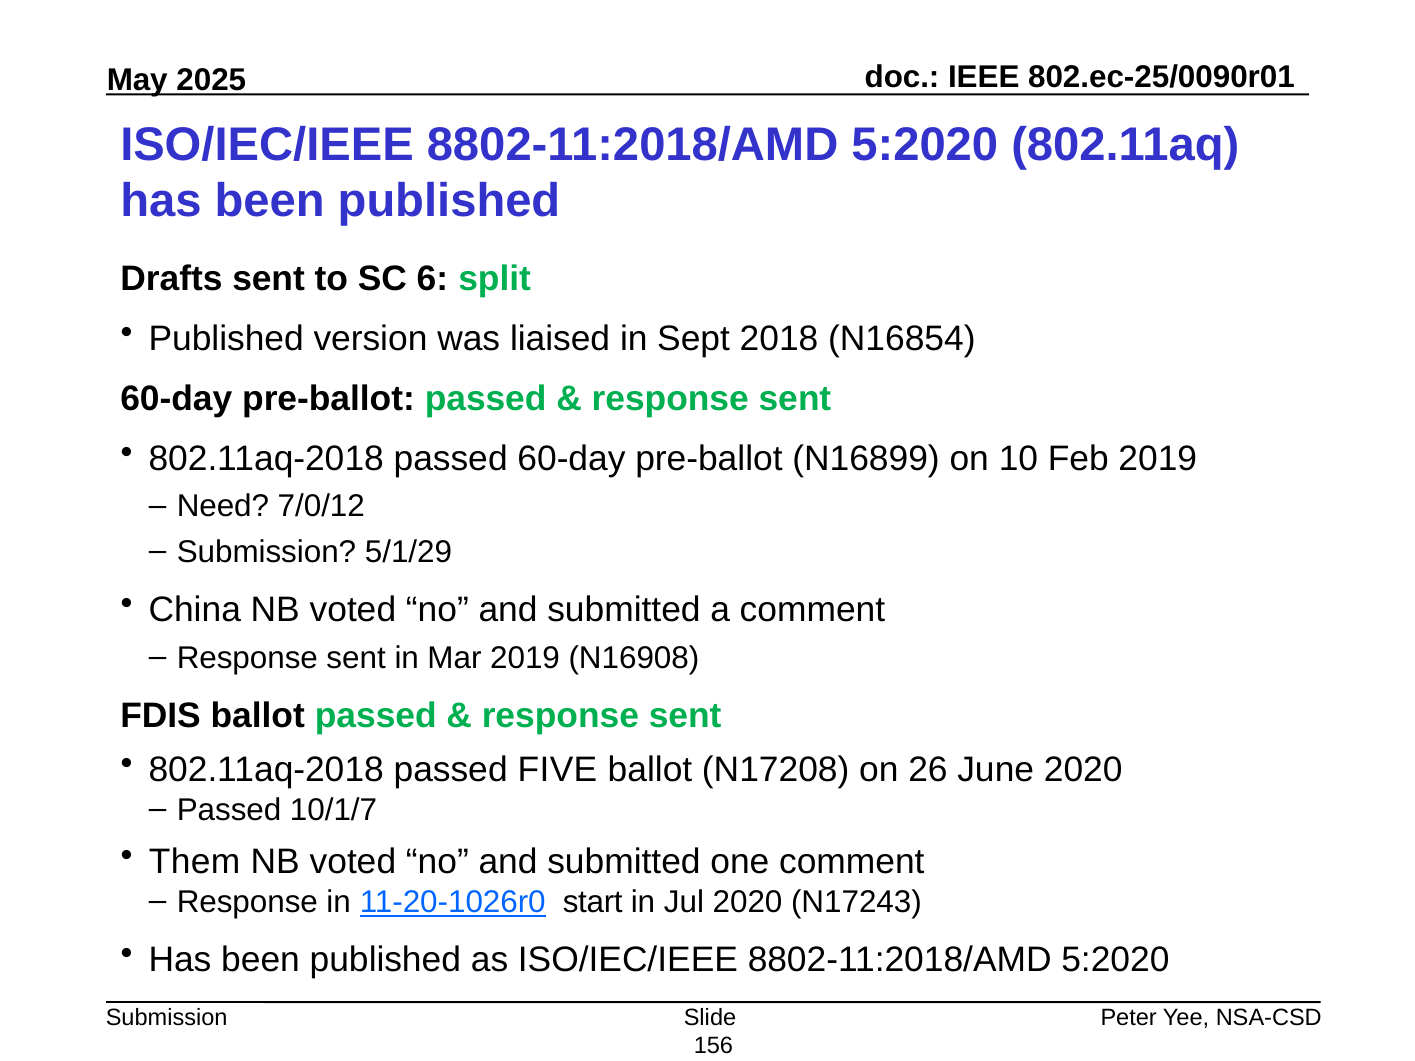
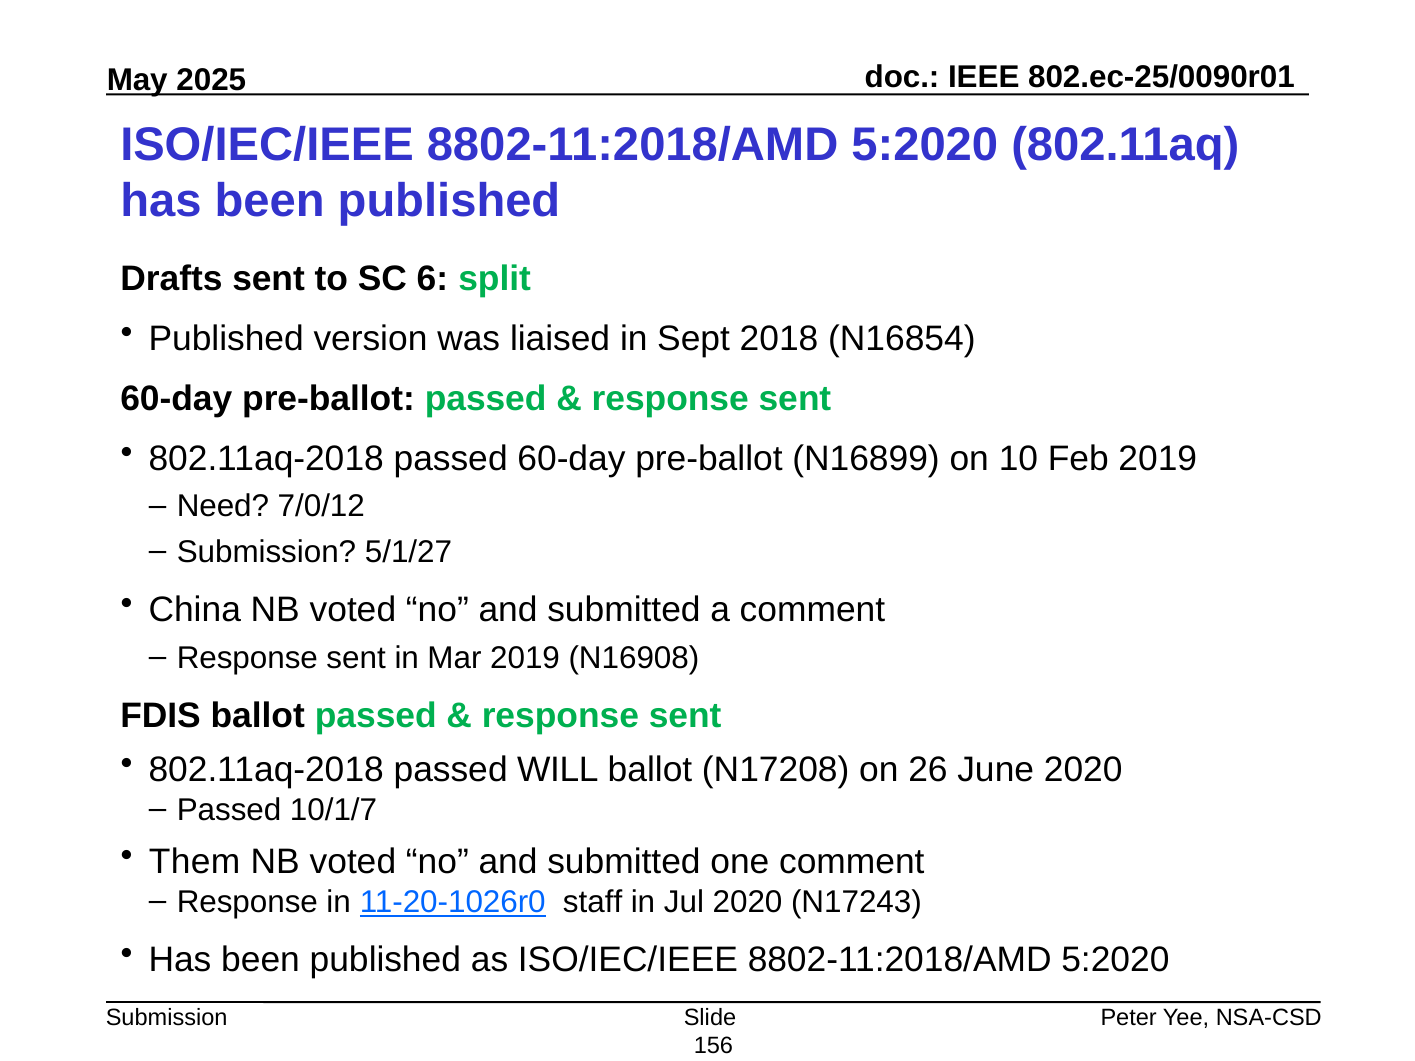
5/1/29: 5/1/29 -> 5/1/27
FIVE: FIVE -> WILL
start: start -> staff
